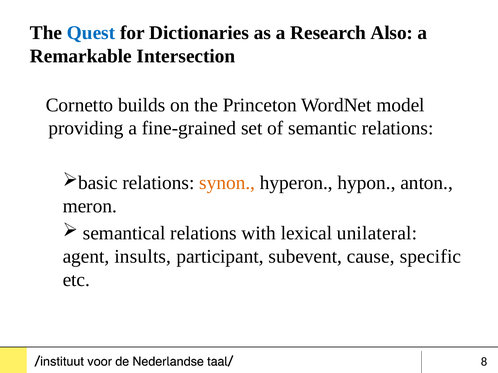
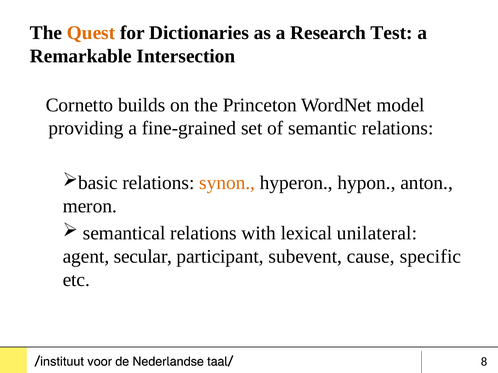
Quest colour: blue -> orange
Also: Also -> Test
insults: insults -> secular
